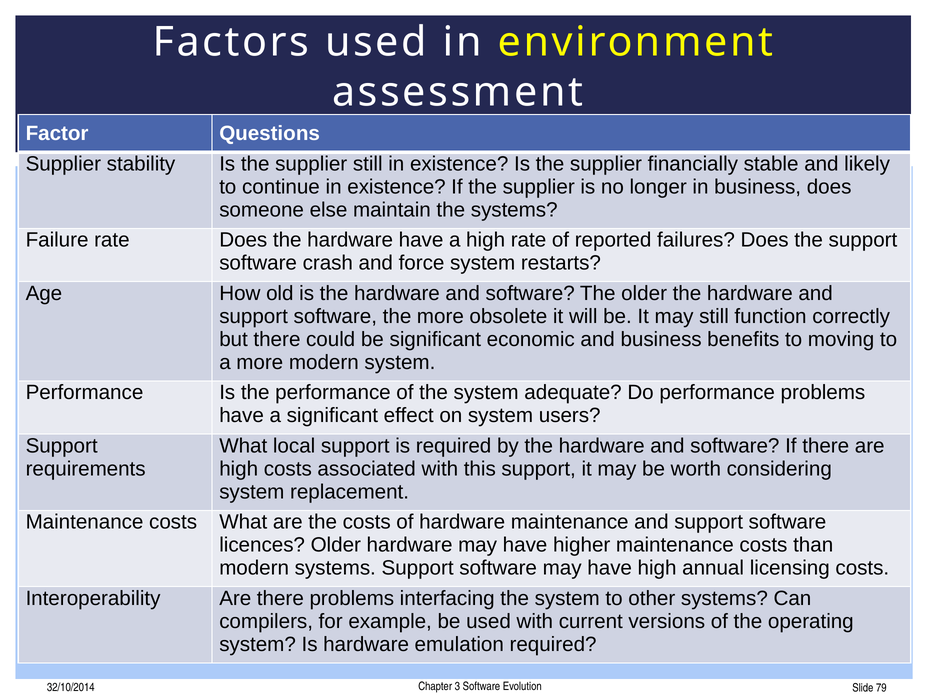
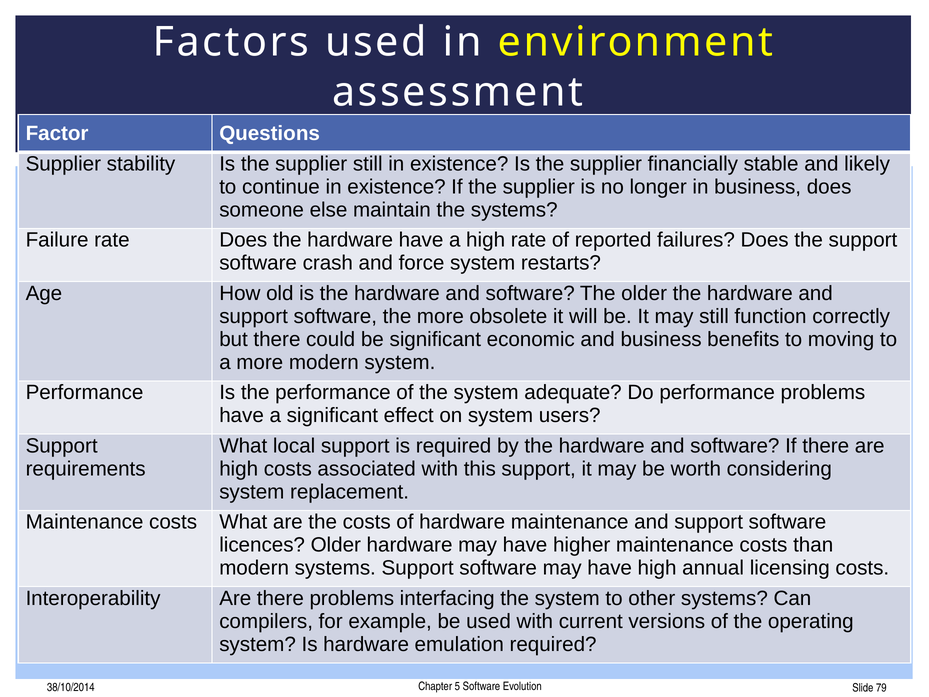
3: 3 -> 5
32/10/2014: 32/10/2014 -> 38/10/2014
